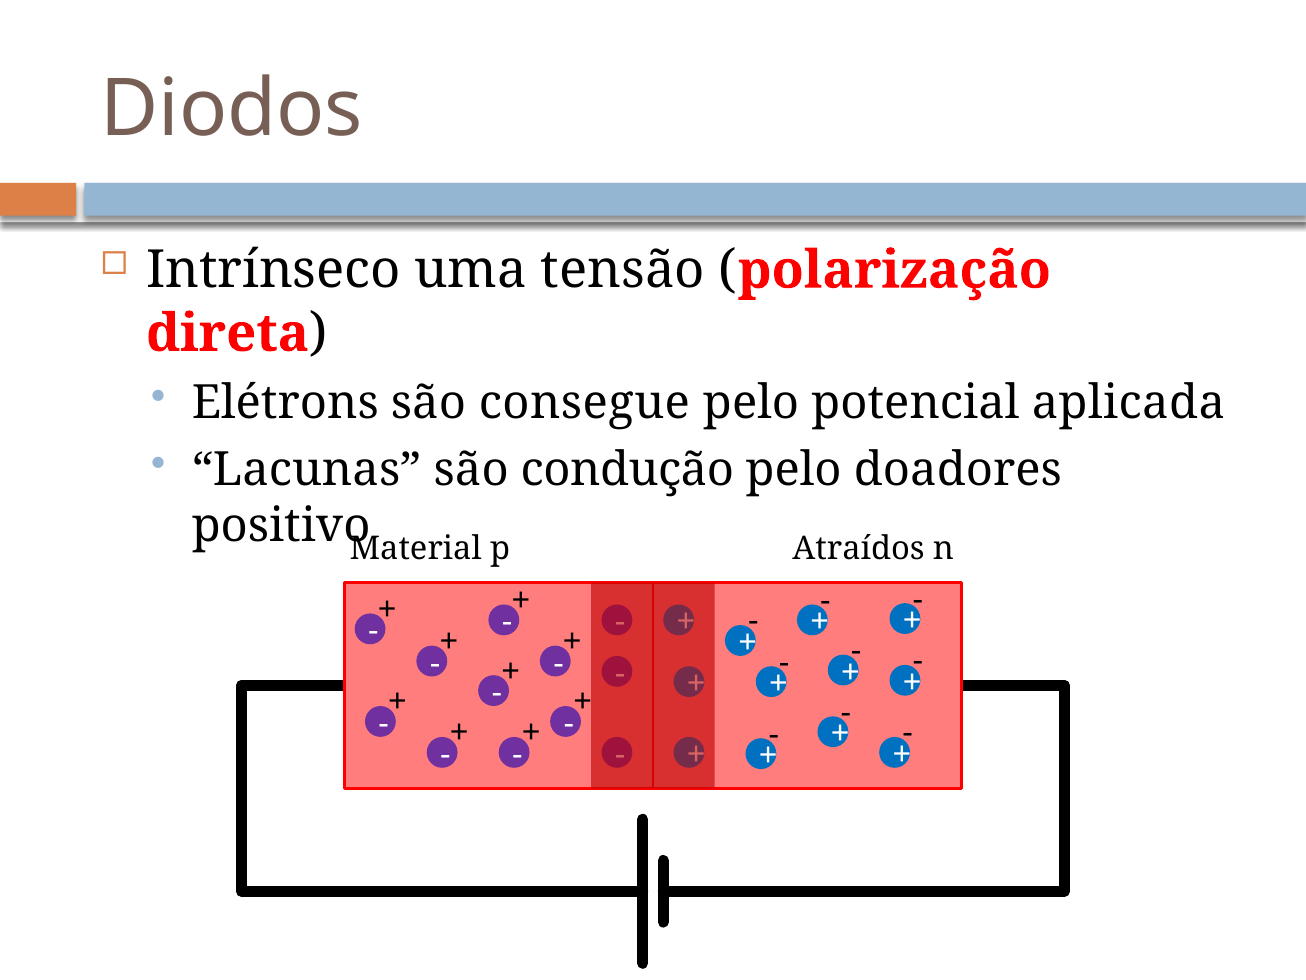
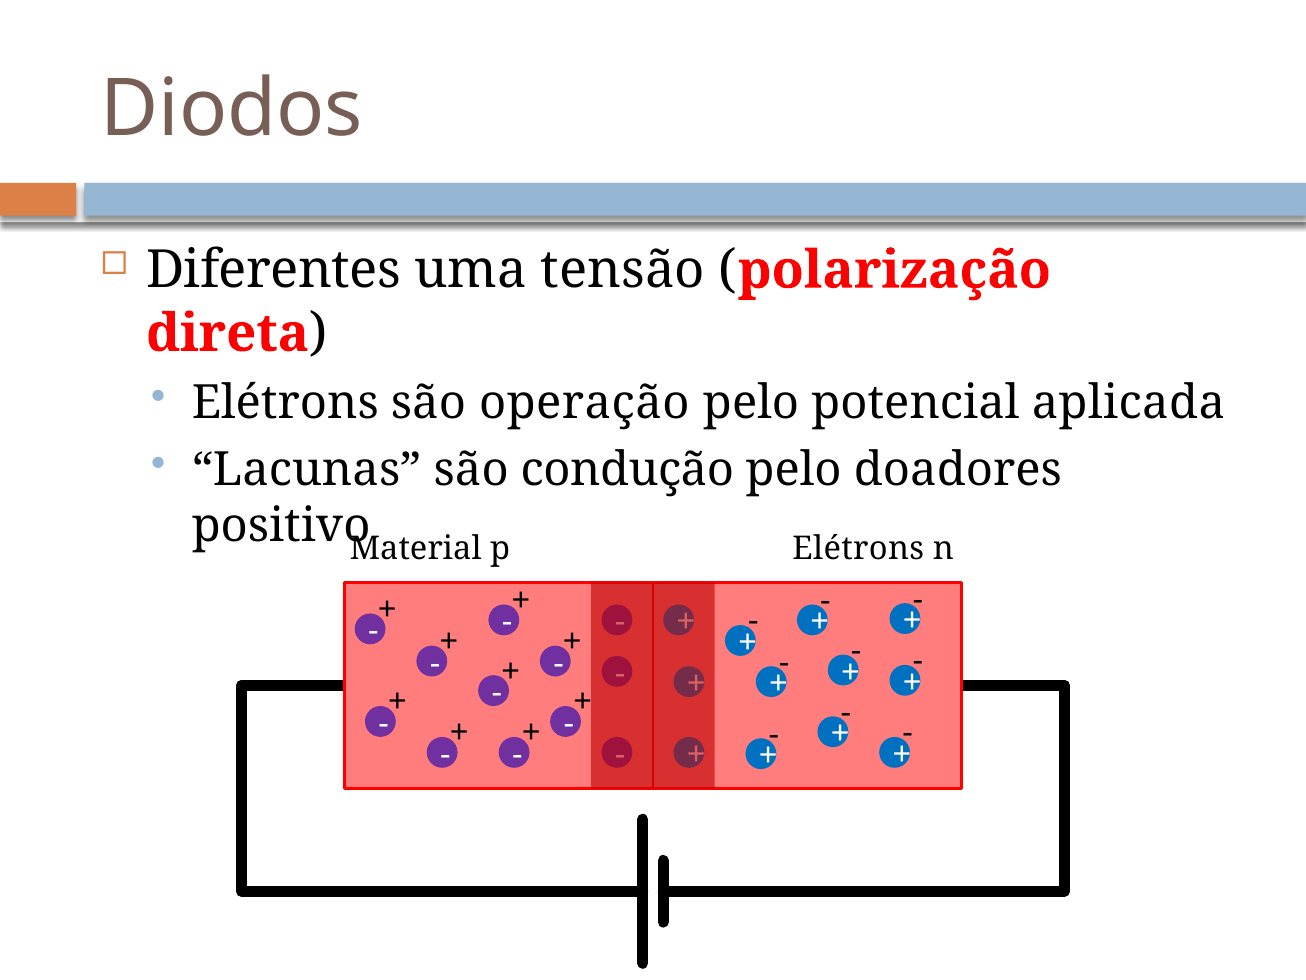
Intrínseco: Intrínseco -> Diferentes
consegue: consegue -> operação
p Atraídos: Atraídos -> Elétrons
